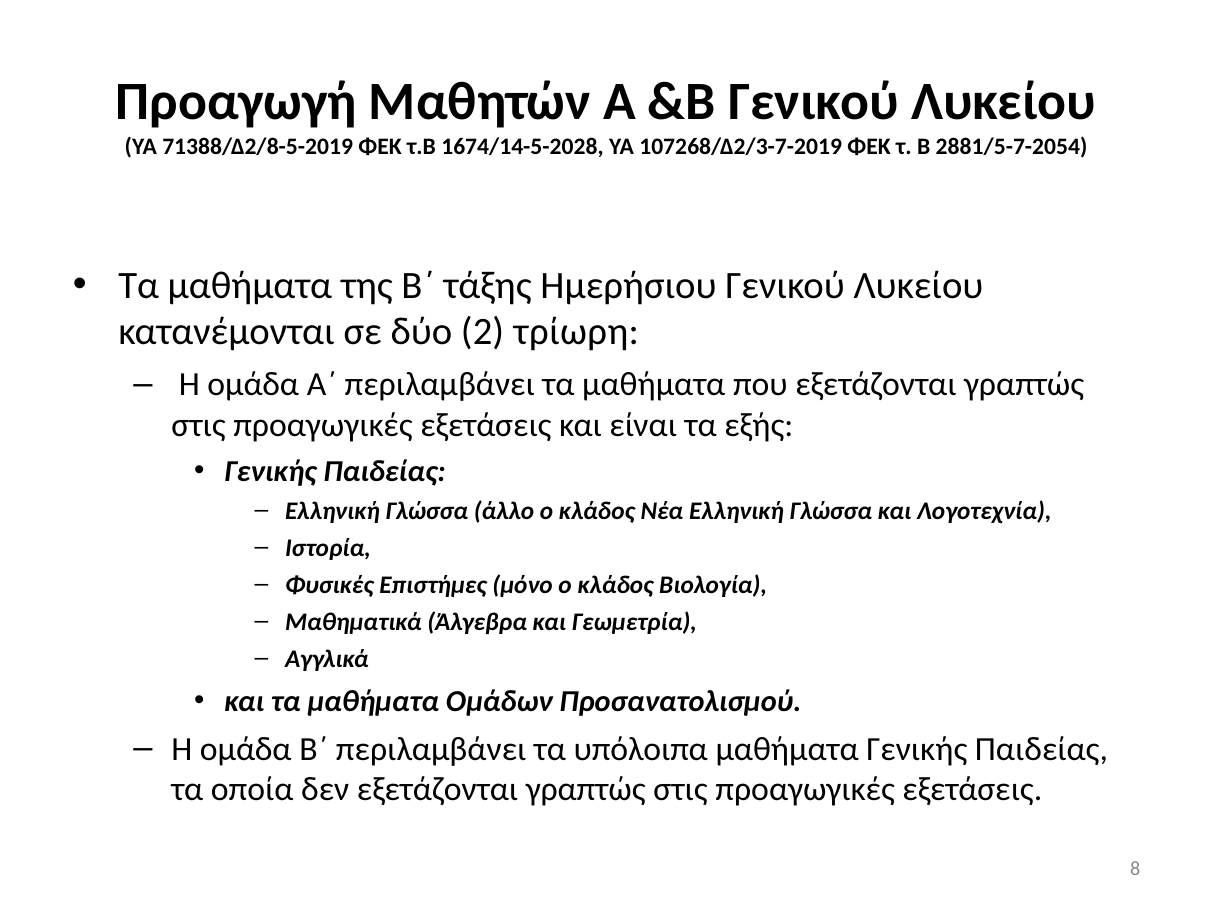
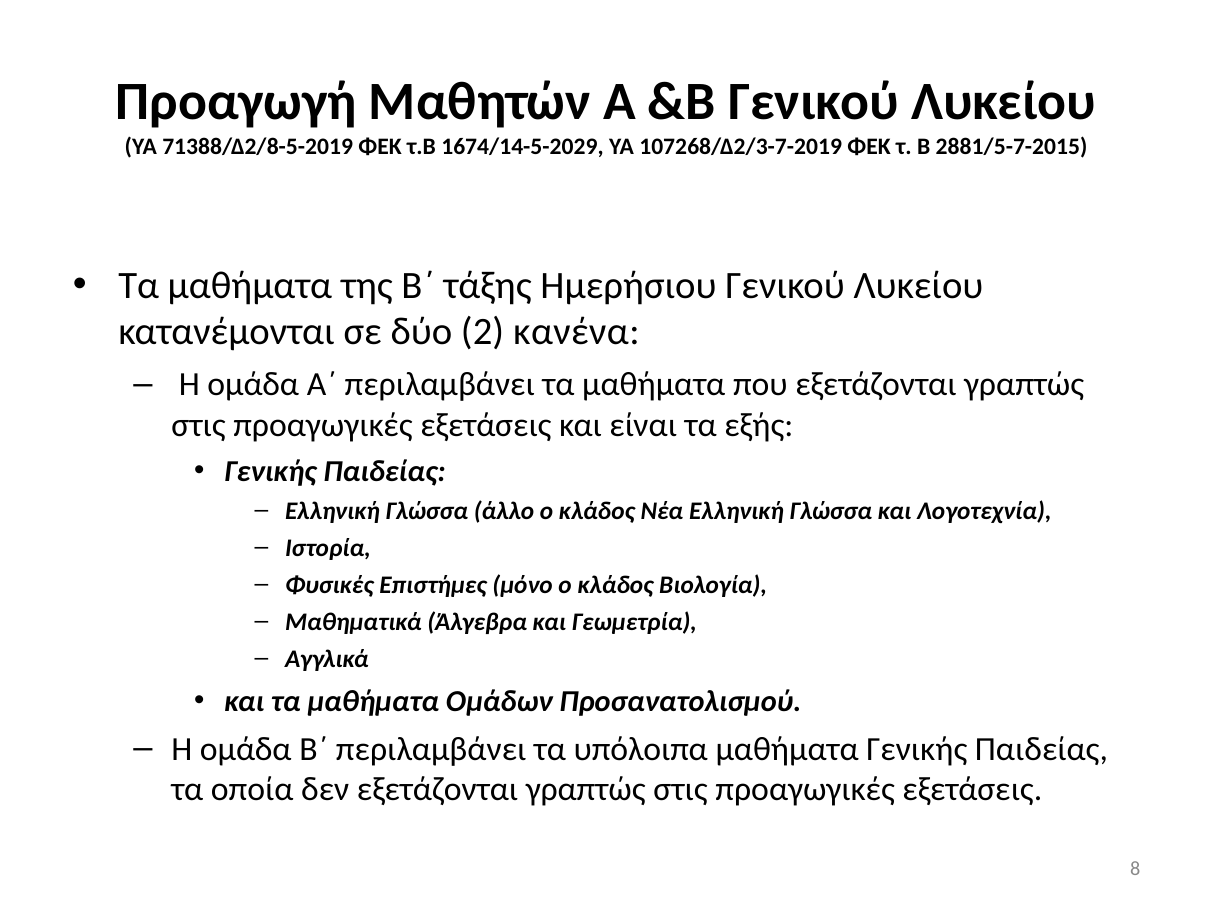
1674/14-5-2028: 1674/14-5-2028 -> 1674/14-5-2029
2881/5-7-2054: 2881/5-7-2054 -> 2881/5-7-2015
τρίωρη: τρίωρη -> κανένα
